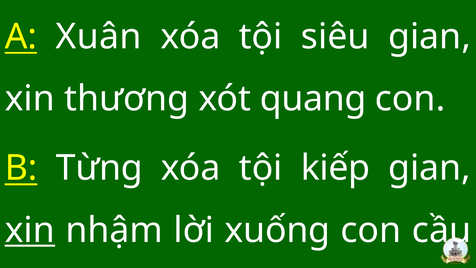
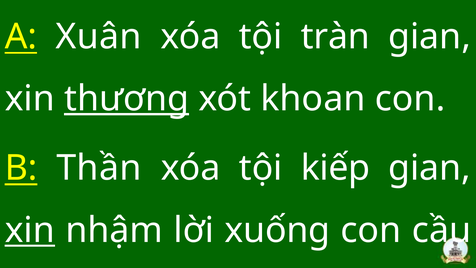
siêu: siêu -> tràn
thương underline: none -> present
quang: quang -> khoan
Từng: Từng -> Thần
